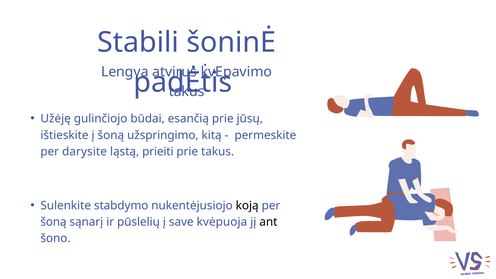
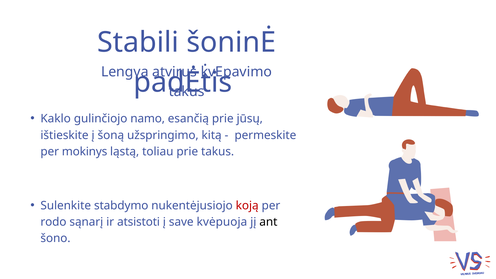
Užėję: Užėję -> Kaklo
būdai: būdai -> namo
darysite: darysite -> mokinys
prieiti: prieiti -> toliau
koją colour: black -> red
šoną at (53, 222): šoną -> rodo
pūslelių: pūslelių -> atsistoti
